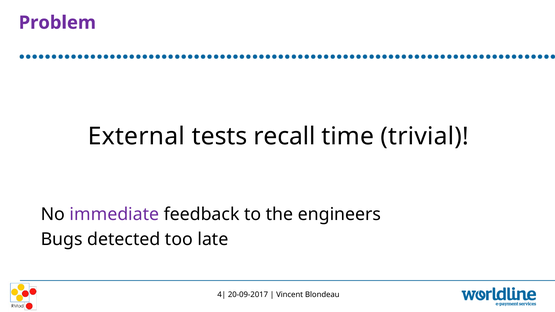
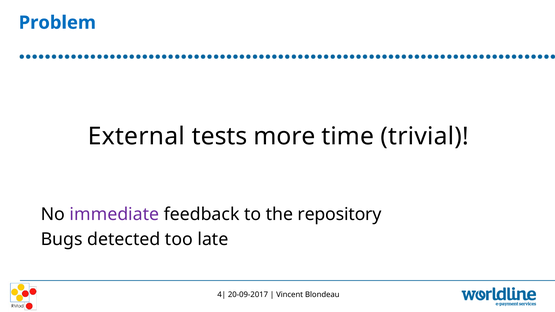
Problem colour: purple -> blue
recall: recall -> more
engineers: engineers -> repository
